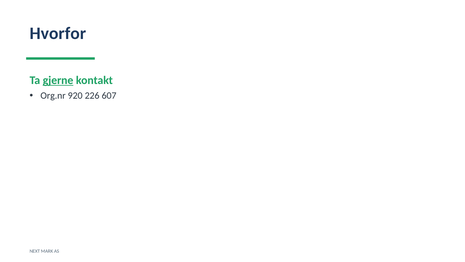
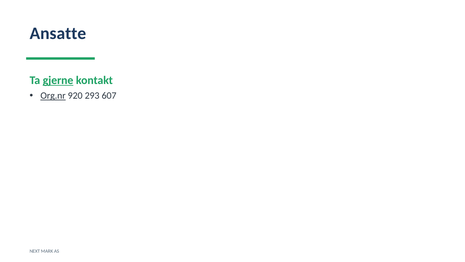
Hvorfor: Hvorfor -> Ansatte
Org.nr underline: none -> present
226: 226 -> 293
